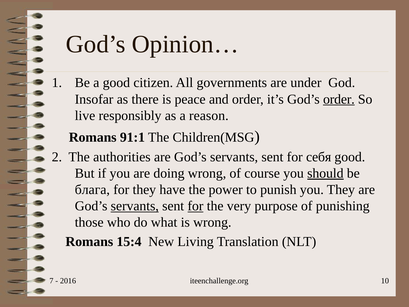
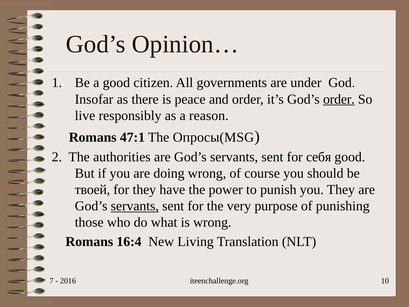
91:1: 91:1 -> 47:1
Children(MSG: Children(MSG -> Опросы(MSG
should underline: present -> none
блага: блага -> твоей
for at (195, 206) underline: present -> none
15:4: 15:4 -> 16:4
